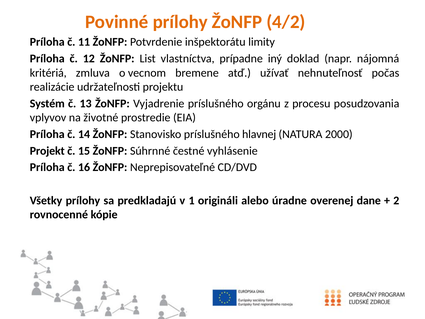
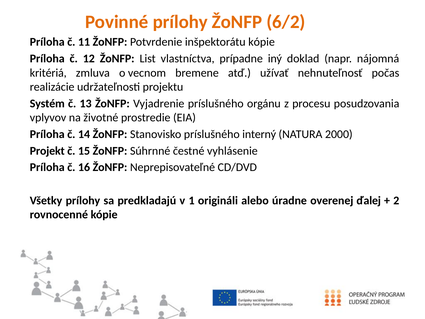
4/2: 4/2 -> 6/2
inšpektorátu limity: limity -> kópie
hlavnej: hlavnej -> interný
dane: dane -> ďalej
